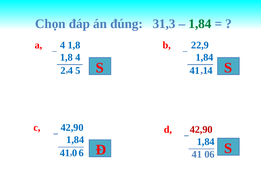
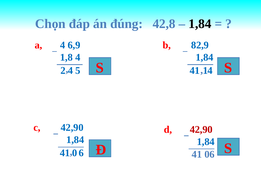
31,3: 31,3 -> 42,8
1,84 at (200, 24) colour: green -> black
4 1,8: 1,8 -> 6,9
22,9: 22,9 -> 82,9
